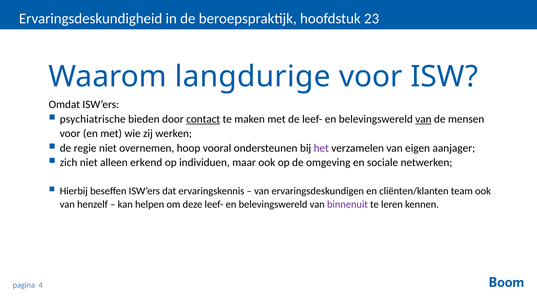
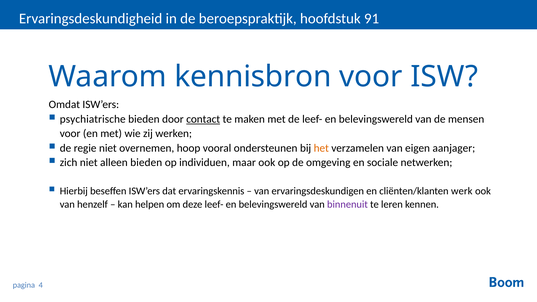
23: 23 -> 91
langdurige: langdurige -> kennisbron
van at (423, 119) underline: present -> none
het colour: purple -> orange
alleen erkend: erkend -> bieden
team: team -> werk
